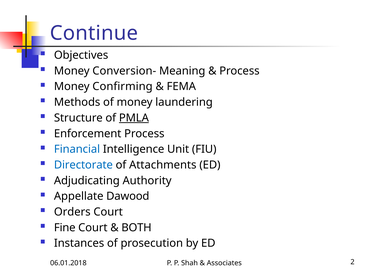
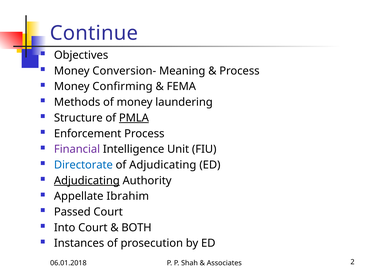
Financial colour: blue -> purple
of Attachments: Attachments -> Adjudicating
Adjudicating at (87, 180) underline: none -> present
Dawood: Dawood -> Ibrahim
Orders: Orders -> Passed
Fine: Fine -> Into
